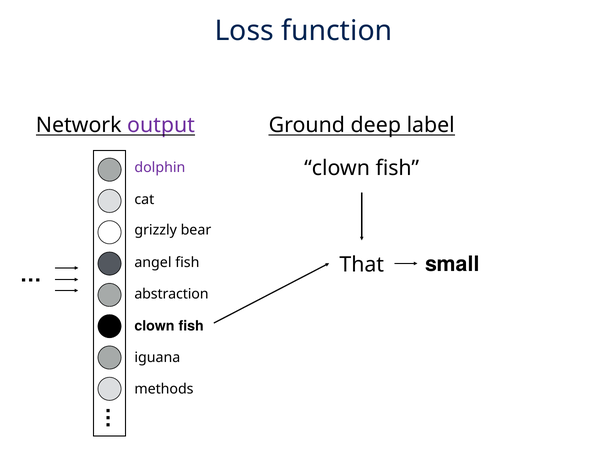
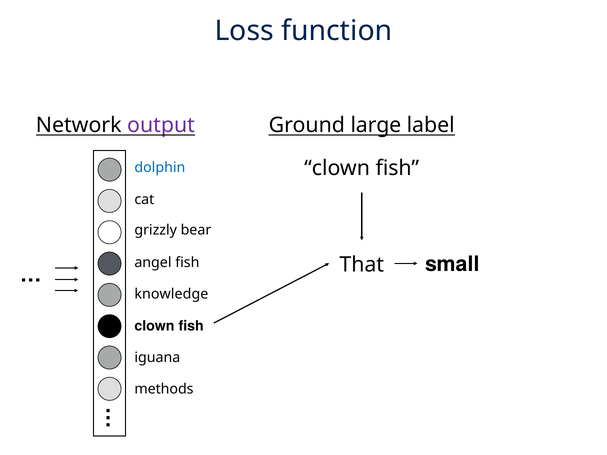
deep: deep -> large
dolphin colour: purple -> blue
abstraction: abstraction -> knowledge
